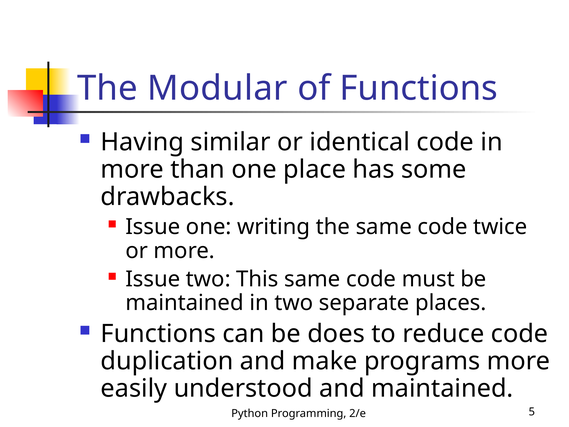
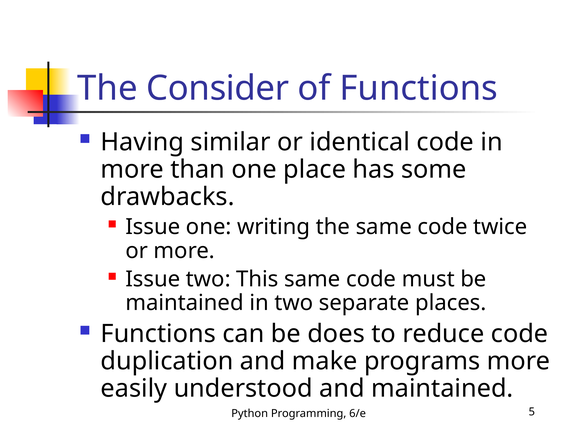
Modular: Modular -> Consider
2/e: 2/e -> 6/e
